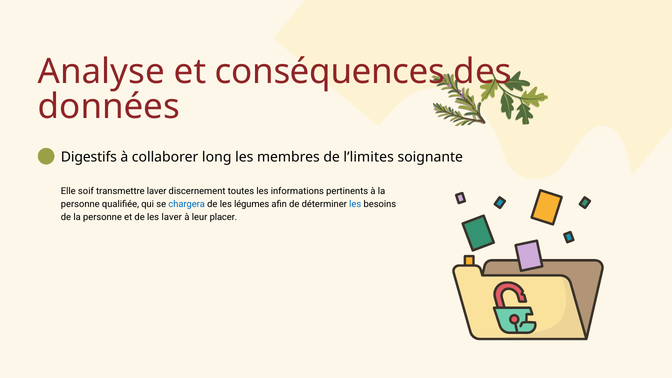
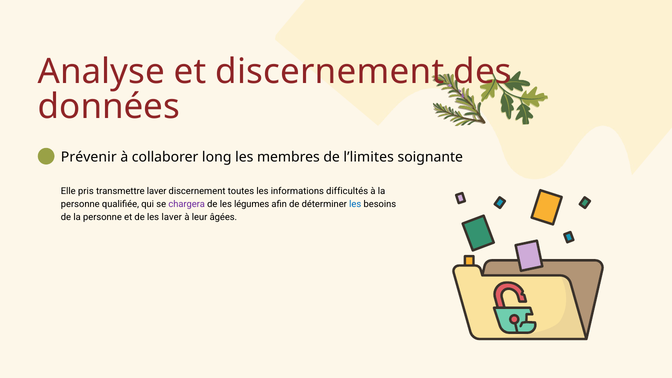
et conséquences: conséquences -> discernement
Digestifs: Digestifs -> Prévenir
soif: soif -> pris
pertinents: pertinents -> difficultés
chargera colour: blue -> purple
placer: placer -> âgées
